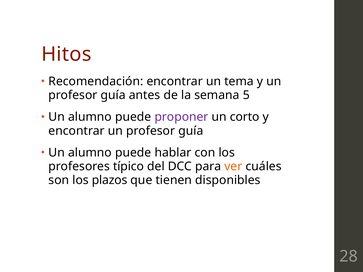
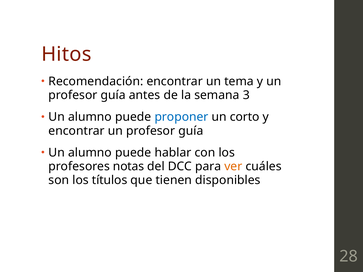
5: 5 -> 3
proponer colour: purple -> blue
típico: típico -> notas
plazos: plazos -> títulos
